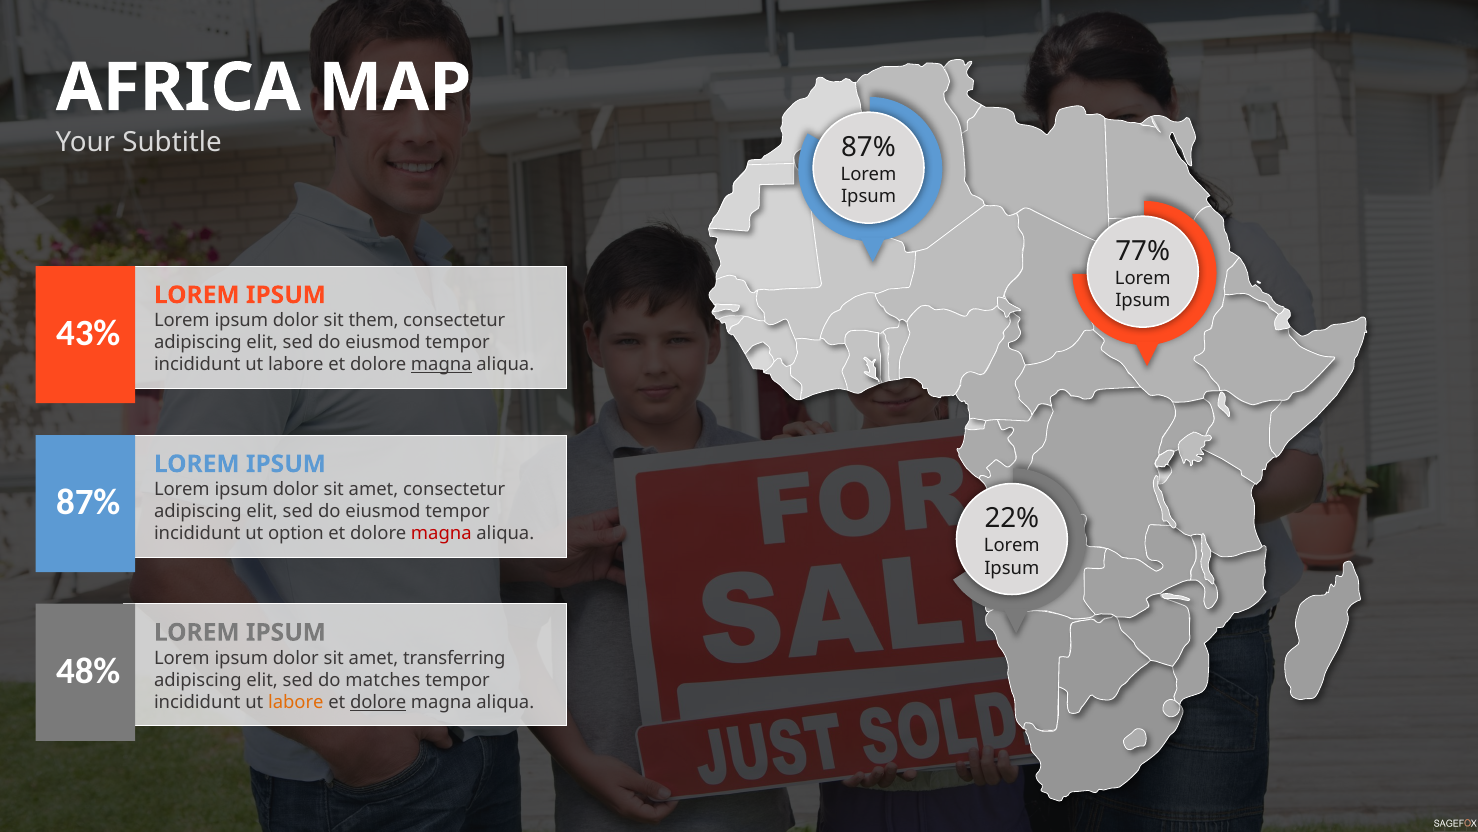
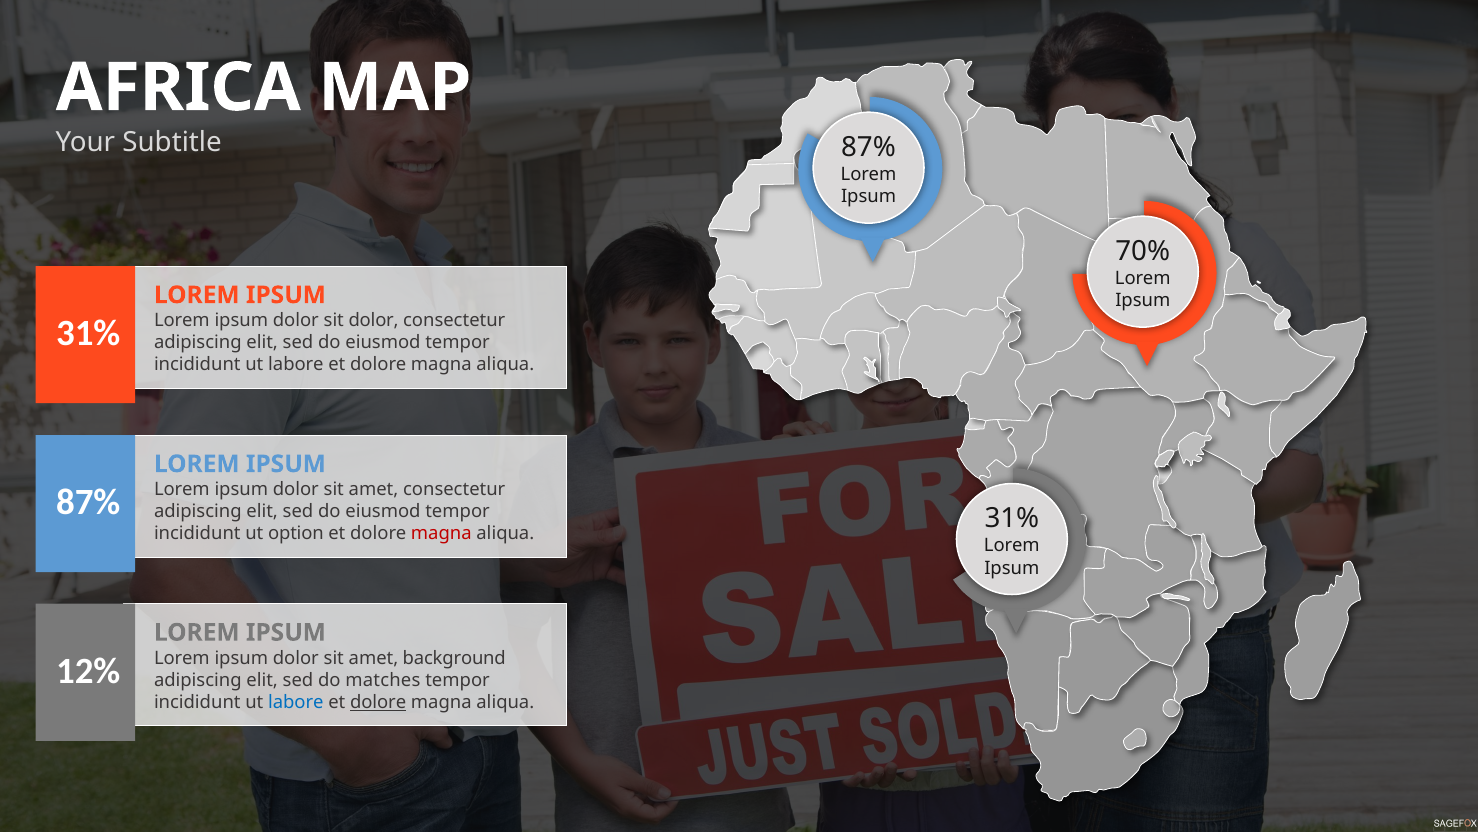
77%: 77% -> 70%
sit them: them -> dolor
43% at (88, 333): 43% -> 31%
magna at (441, 365) underline: present -> none
22% at (1012, 518): 22% -> 31%
transferring: transferring -> background
48%: 48% -> 12%
labore at (296, 702) colour: orange -> blue
